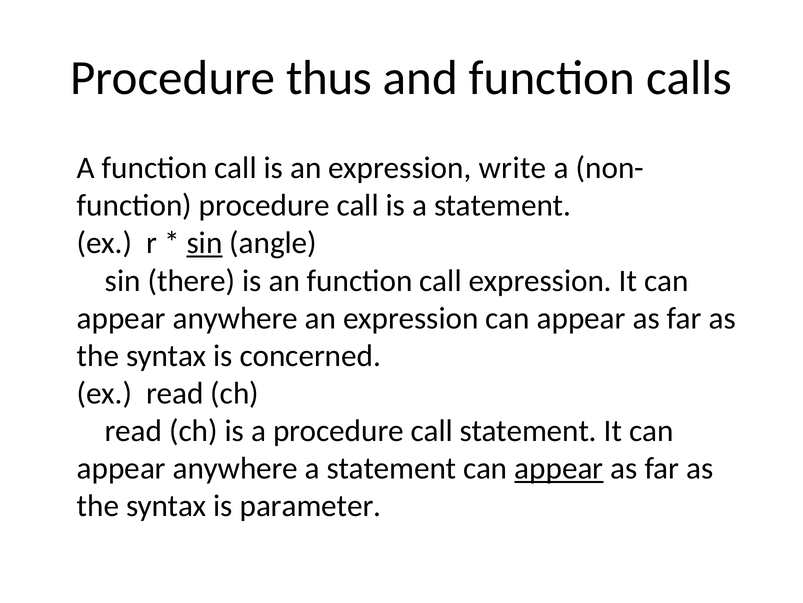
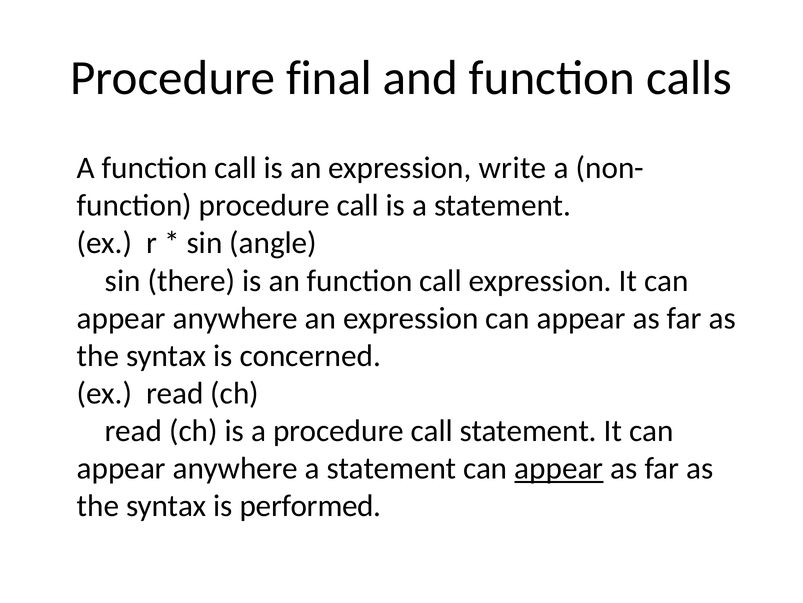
thus: thus -> final
sin at (205, 243) underline: present -> none
parameter: parameter -> performed
